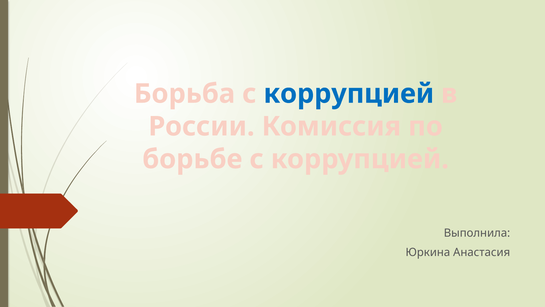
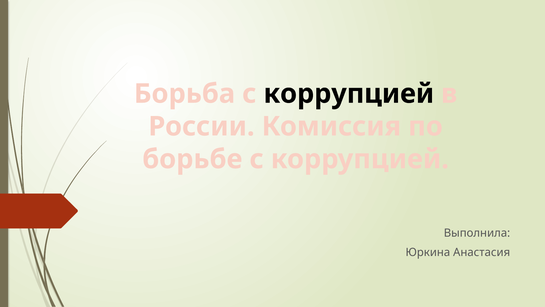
коррупцией at (349, 94) colour: blue -> black
